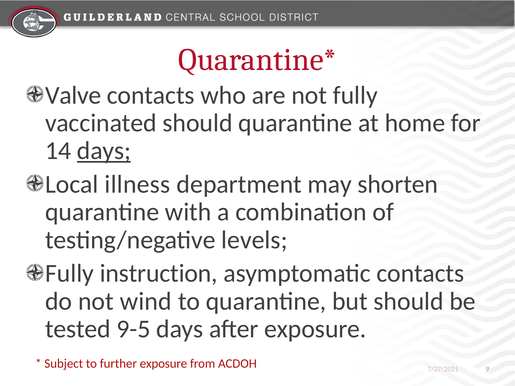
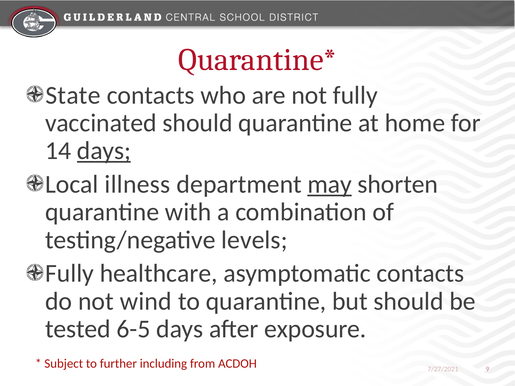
Valve: Valve -> State
may underline: none -> present
instruction: instruction -> healthcare
9-5: 9-5 -> 6-5
further exposure: exposure -> including
